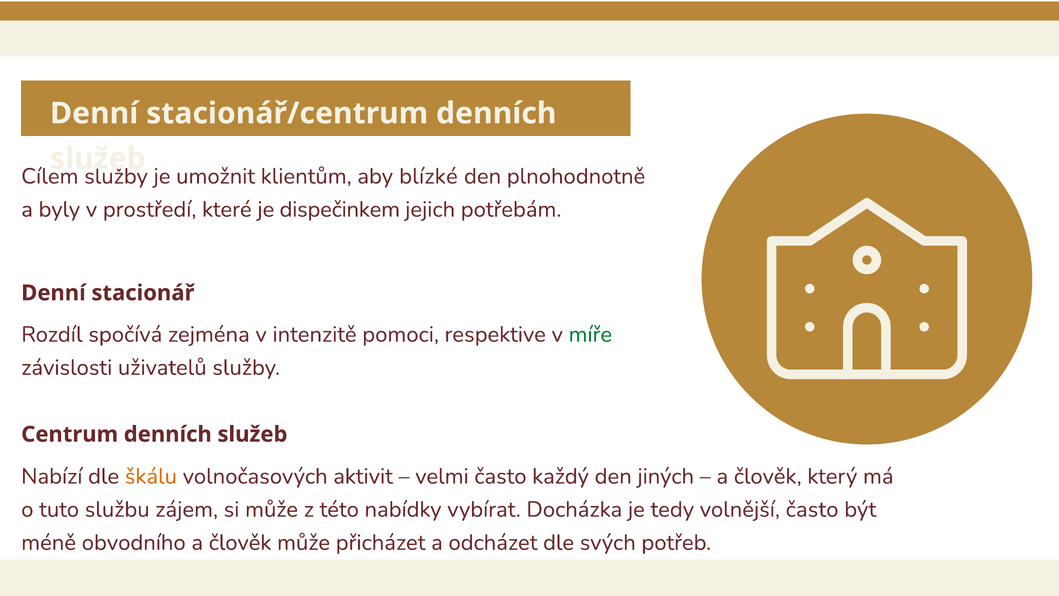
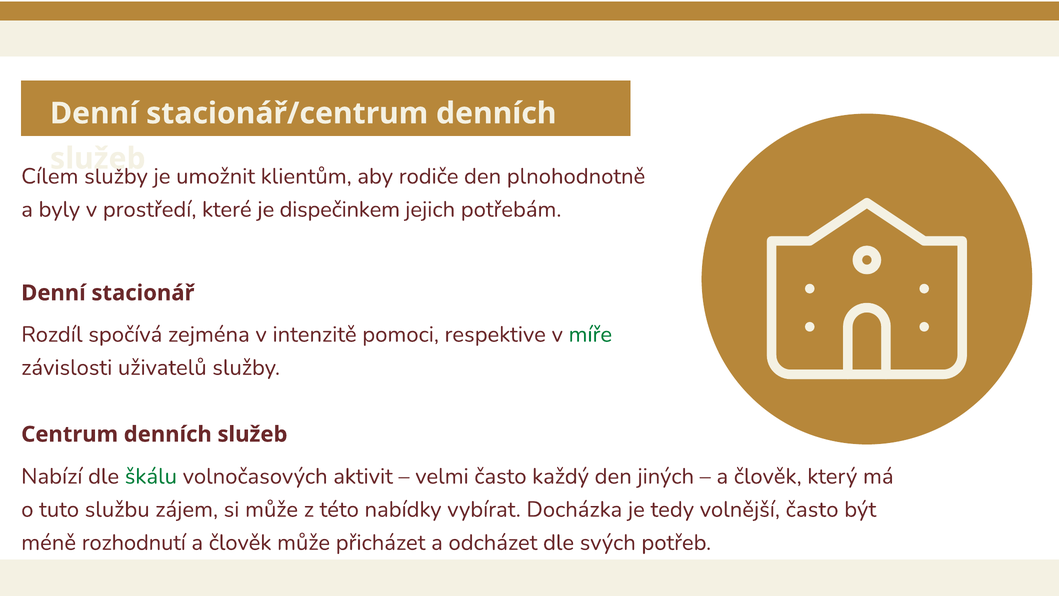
blízké: blízké -> rodiče
škálu colour: orange -> green
obvodního: obvodního -> rozhodnutí
